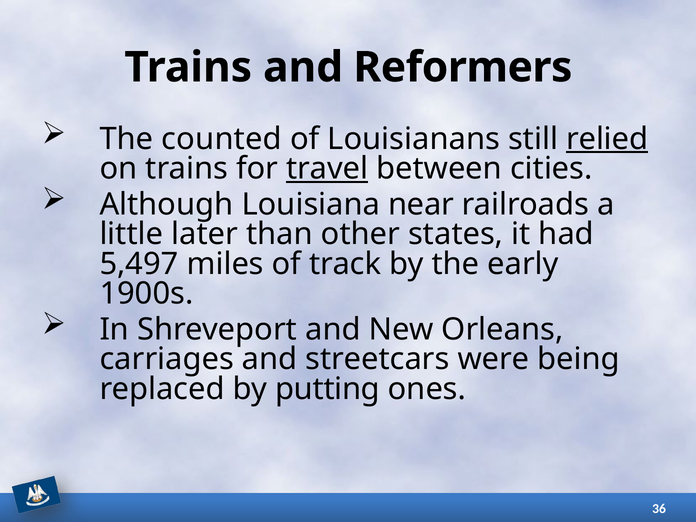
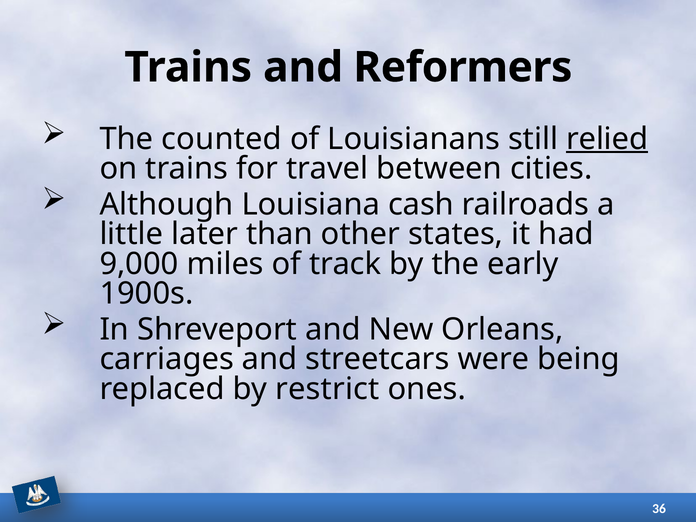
travel underline: present -> none
near: near -> cash
5,497: 5,497 -> 9,000
putting: putting -> restrict
